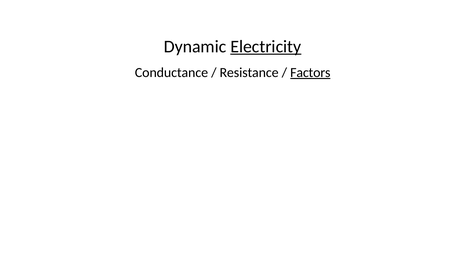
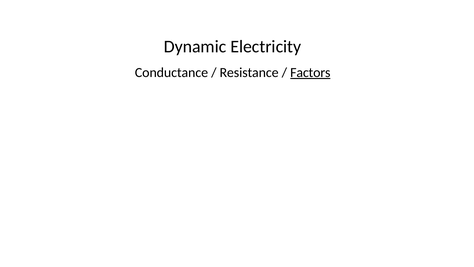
Electricity underline: present -> none
